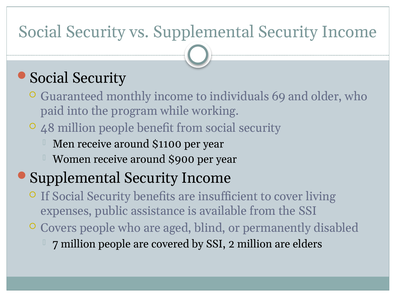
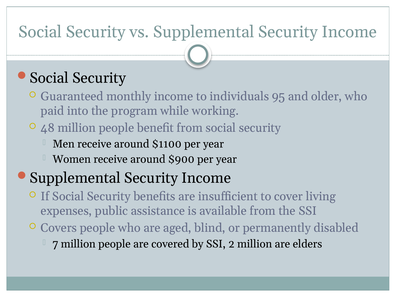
69: 69 -> 95
